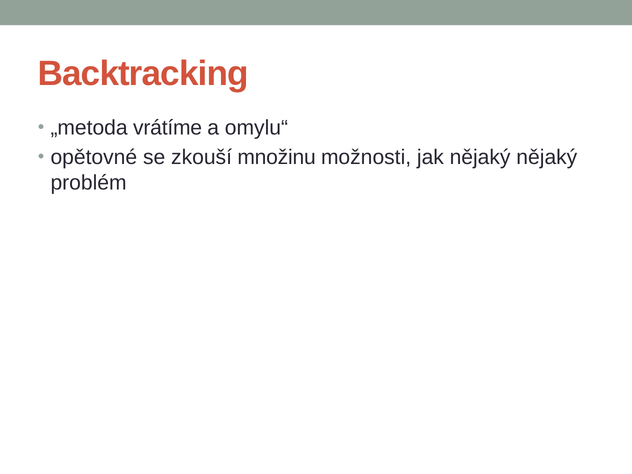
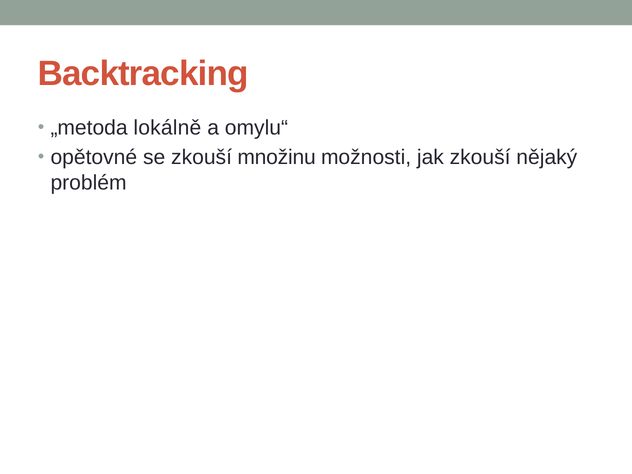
vrátíme: vrátíme -> lokálně
jak nějaký: nějaký -> zkouší
